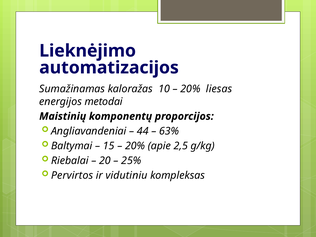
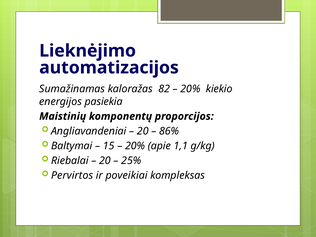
10: 10 -> 82
liesas: liesas -> kiekio
metodai: metodai -> pasiekia
44 at (143, 131): 44 -> 20
63%: 63% -> 86%
2,5: 2,5 -> 1,1
vidutiniu: vidutiniu -> poveikiai
